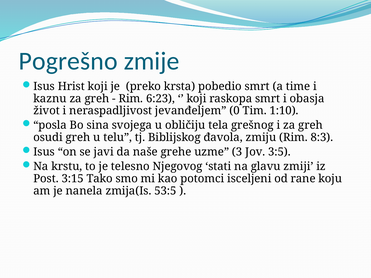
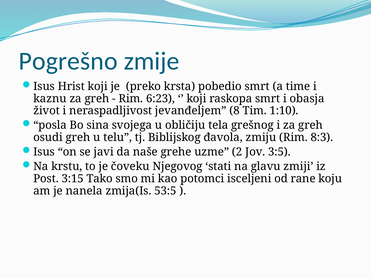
0: 0 -> 8
3: 3 -> 2
telesno: telesno -> čoveku
